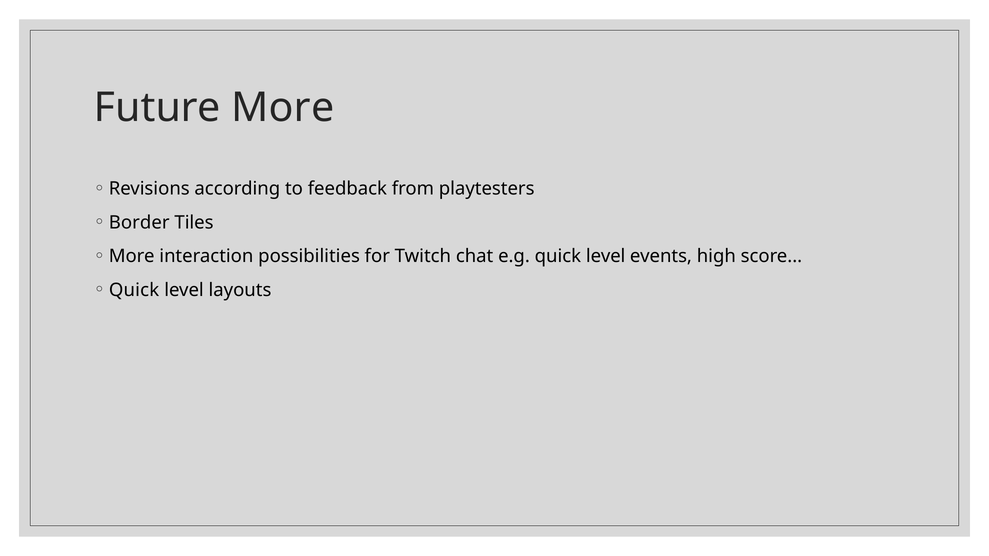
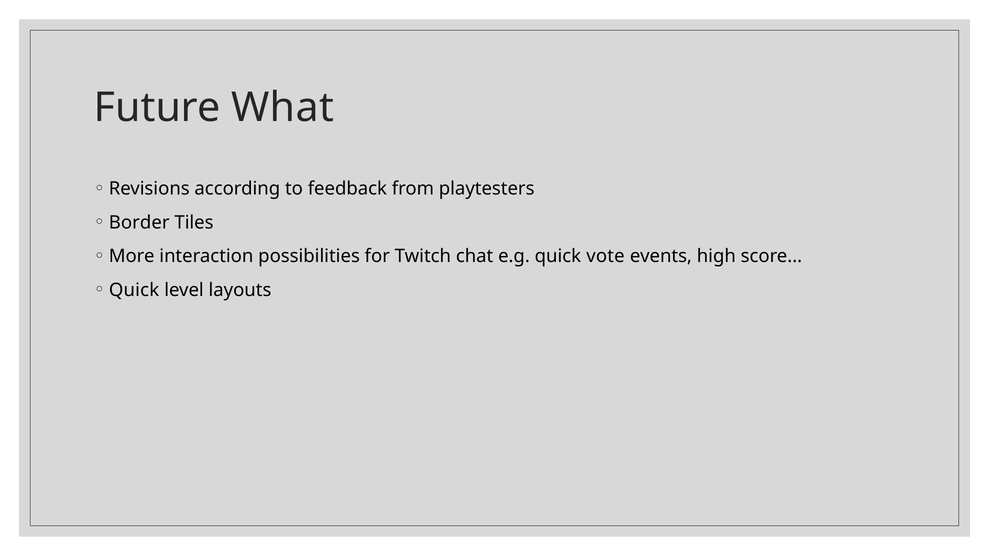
Future More: More -> What
e.g quick level: level -> vote
